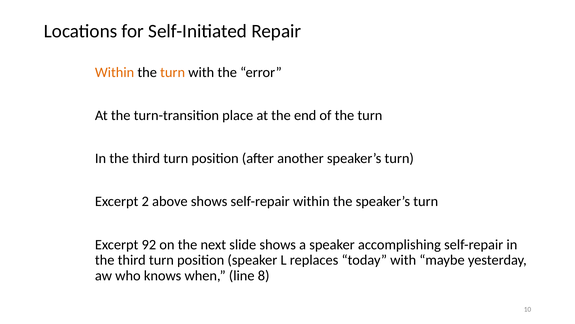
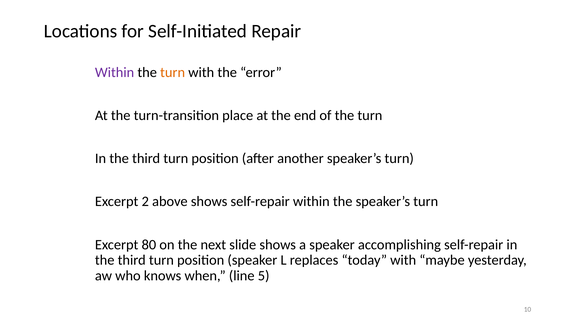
Within at (115, 72) colour: orange -> purple
92: 92 -> 80
8: 8 -> 5
